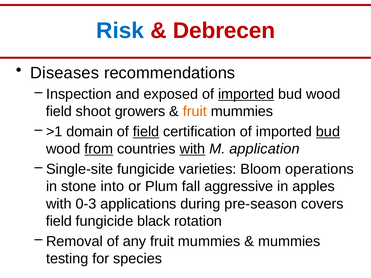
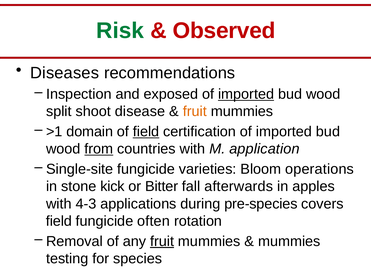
Risk colour: blue -> green
Debrecen: Debrecen -> Observed
field at (59, 112): field -> split
growers: growers -> disease
bud at (328, 132) underline: present -> none
with at (192, 149) underline: present -> none
into: into -> kick
Plum: Plum -> Bitter
aggressive: aggressive -> afterwards
0-3: 0-3 -> 4-3
pre-season: pre-season -> pre-species
black: black -> often
fruit at (162, 241) underline: none -> present
